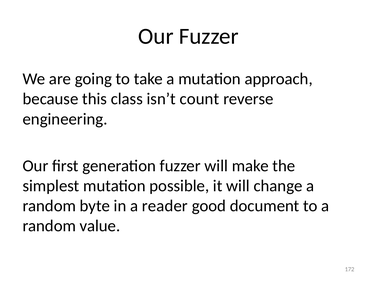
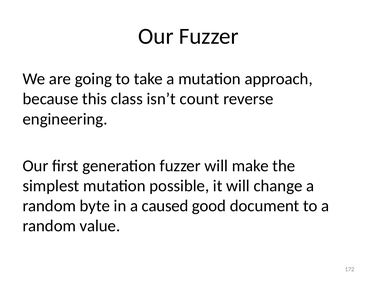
reader: reader -> caused
